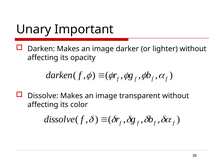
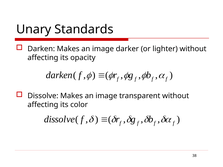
Important: Important -> Standards
